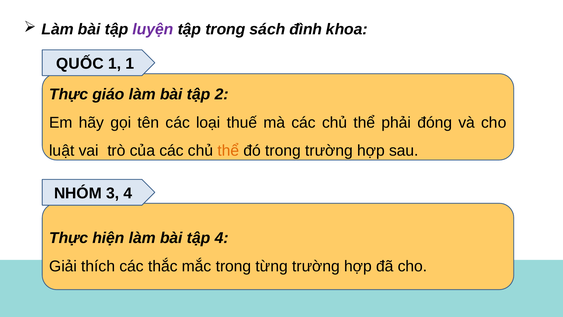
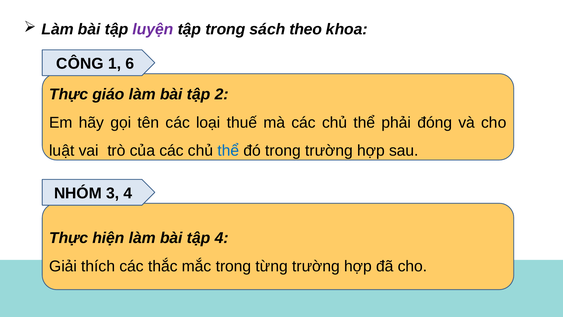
đình: đình -> theo
QUỐC: QUỐC -> CÔNG
1 1: 1 -> 6
thể at (228, 151) colour: orange -> blue
